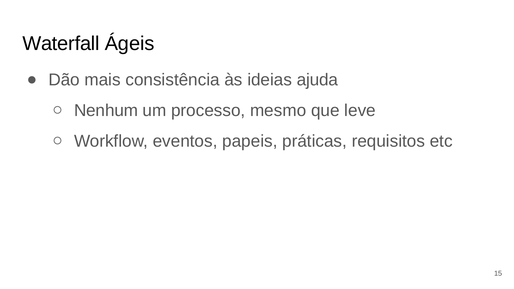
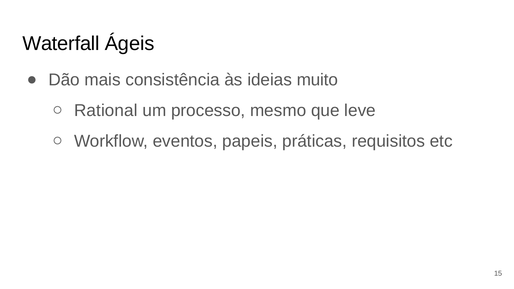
ajuda: ajuda -> muito
Nenhum: Nenhum -> Rational
